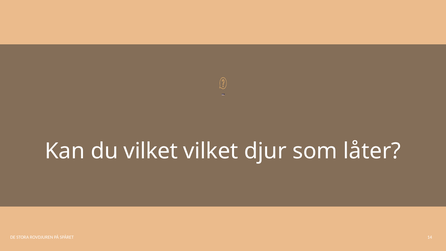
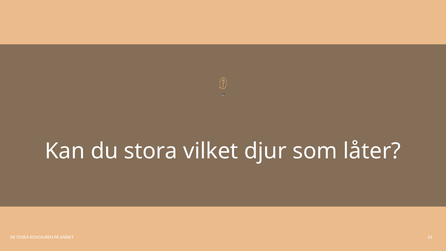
du vilket: vilket -> stora
